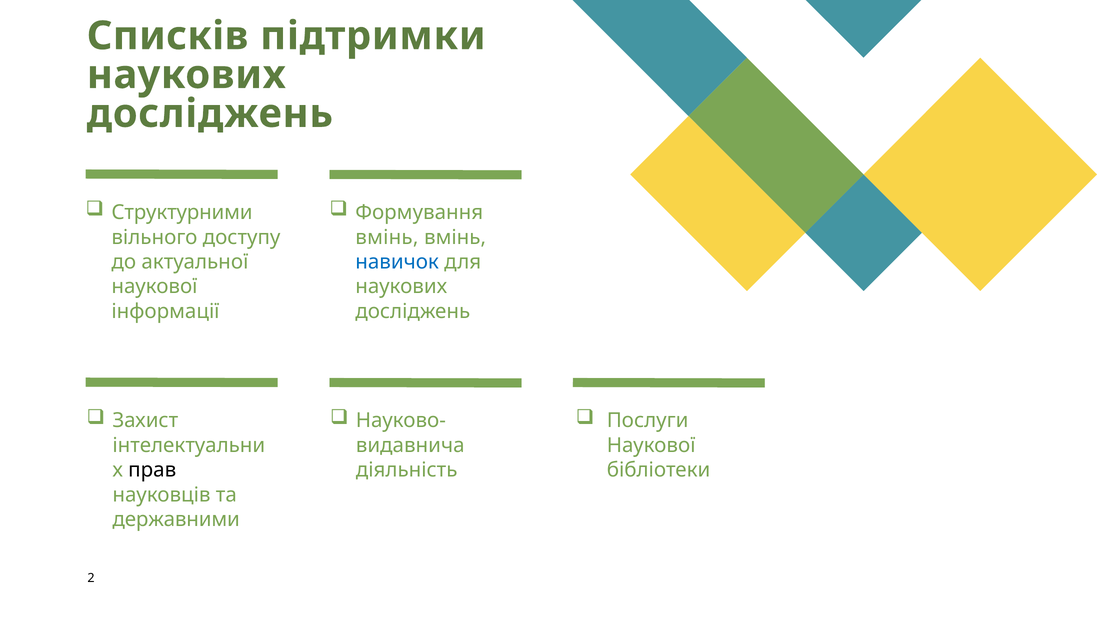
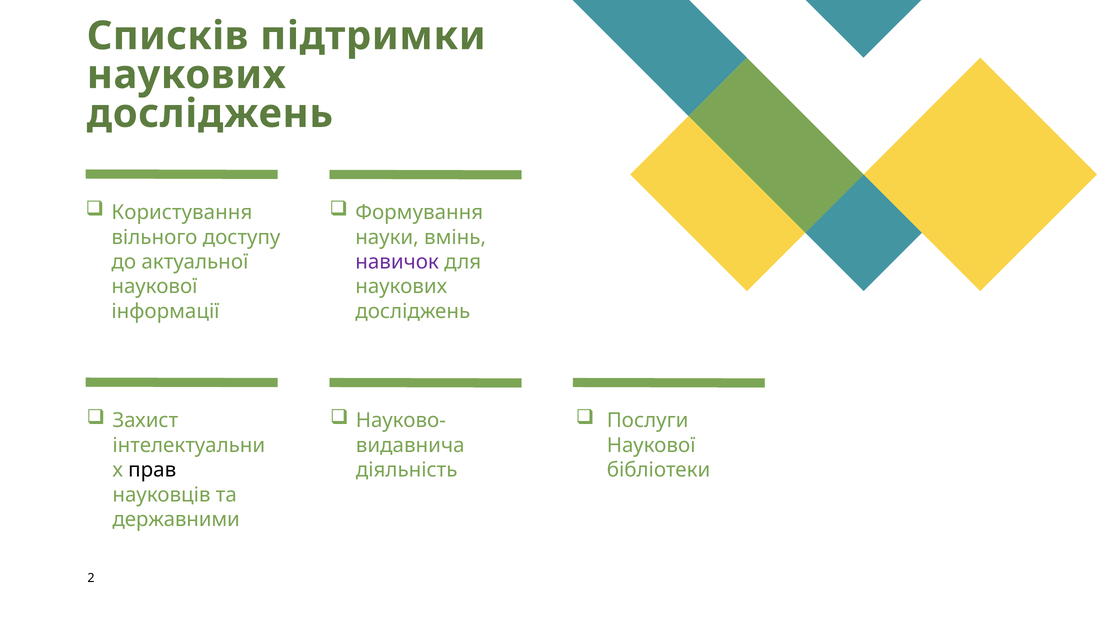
Структурними: Структурними -> Користування
вмінь at (387, 237): вмінь -> науки
навичок colour: blue -> purple
